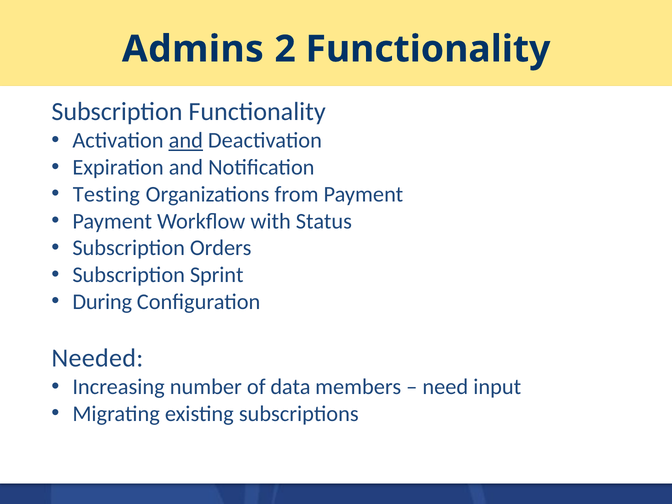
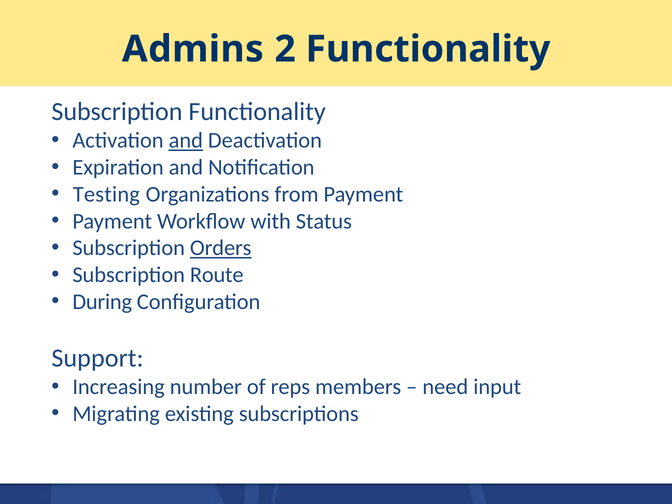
Orders underline: none -> present
Sprint: Sprint -> Route
Needed: Needed -> Support
data: data -> reps
